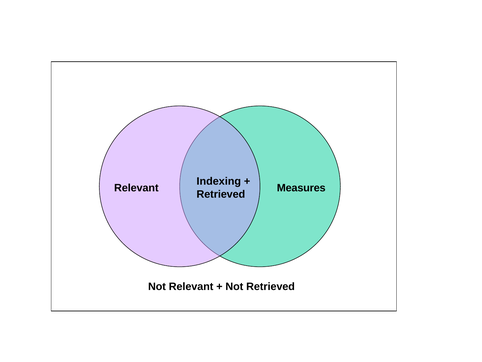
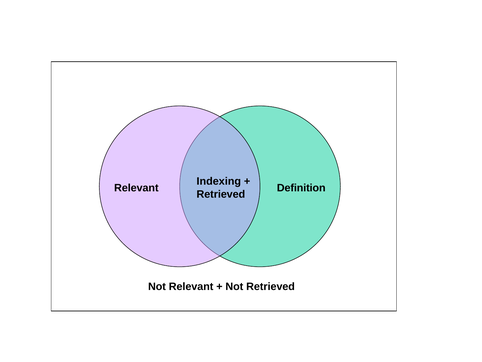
Measures: Measures -> Definition
